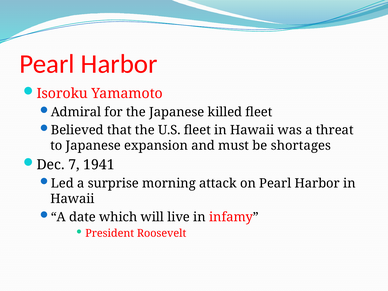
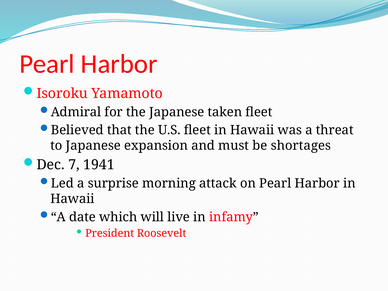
killed: killed -> taken
